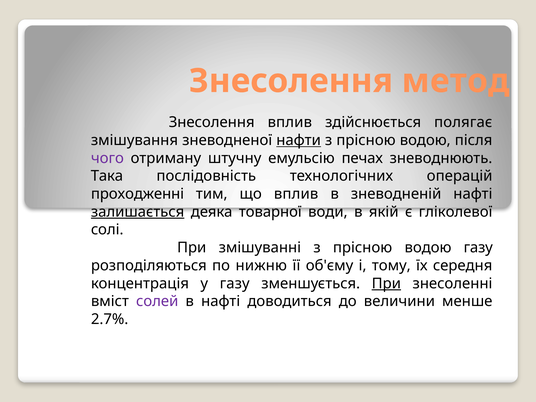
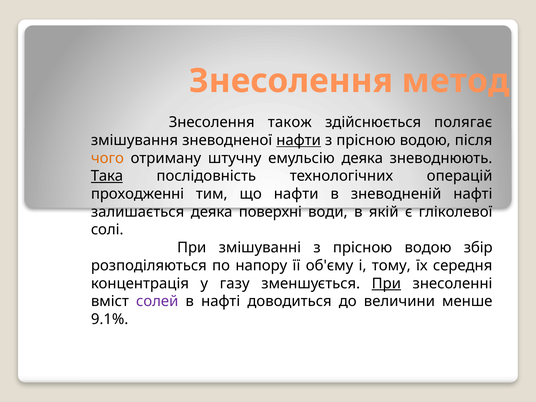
Знесолення вплив: вплив -> також
чого colour: purple -> orange
емульсію печах: печах -> деяка
Така underline: none -> present
що вплив: вплив -> нафти
залишається underline: present -> none
товарної: товарної -> поверхні
водою газу: газу -> збір
нижню: нижню -> напору
2.7%: 2.7% -> 9.1%
